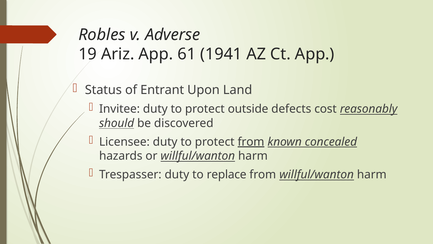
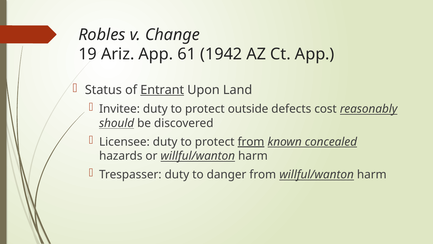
Adverse: Adverse -> Change
1941: 1941 -> 1942
Entrant underline: none -> present
replace: replace -> danger
